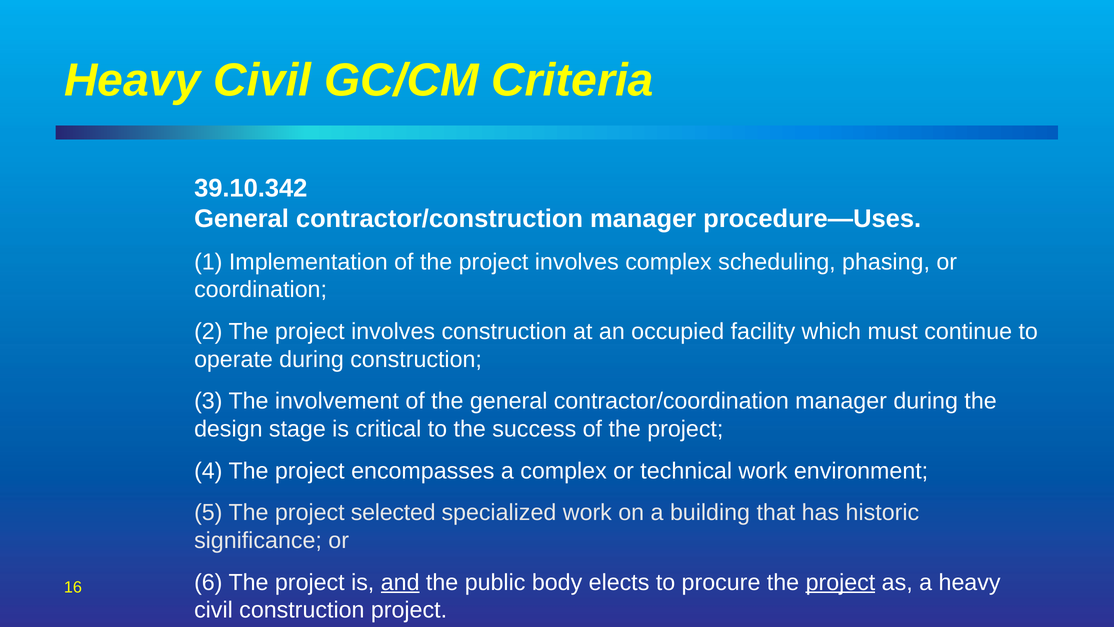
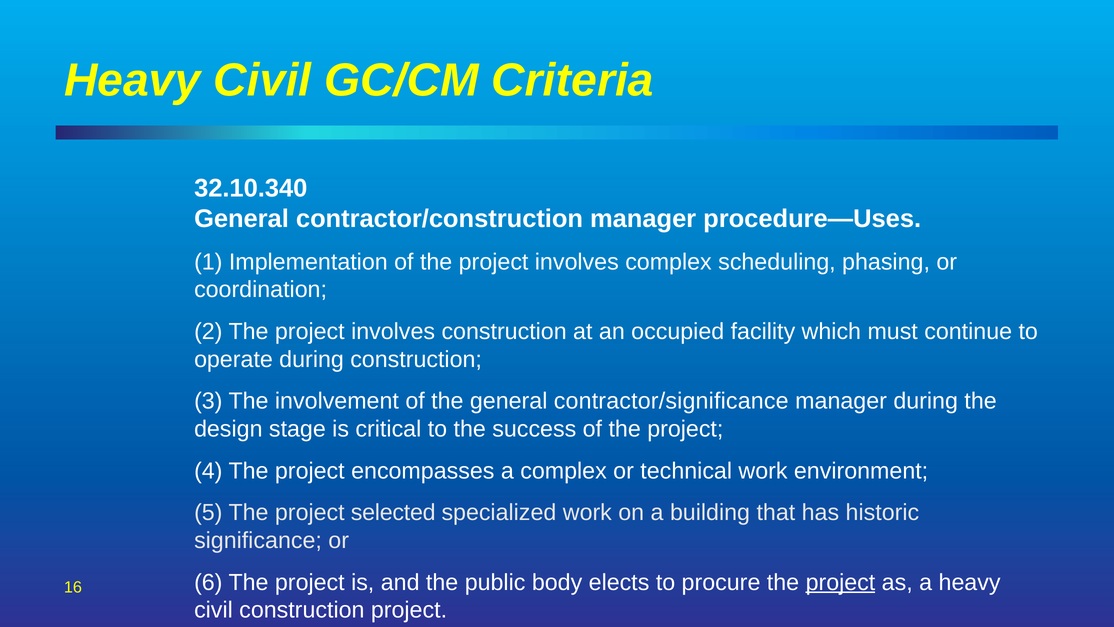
39.10.342: 39.10.342 -> 32.10.340
contractor/coordination: contractor/coordination -> contractor/significance
and underline: present -> none
